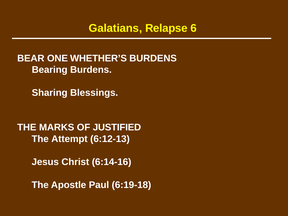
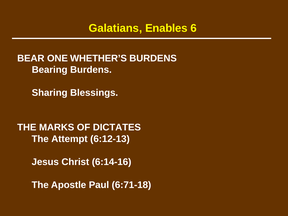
Relapse: Relapse -> Enables
JUSTIFIED: JUSTIFIED -> DICTATES
6:19-18: 6:19-18 -> 6:71-18
